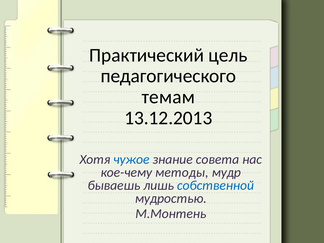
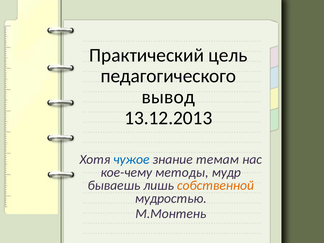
темам: темам -> вывод
совета: совета -> темам
собственной colour: blue -> orange
